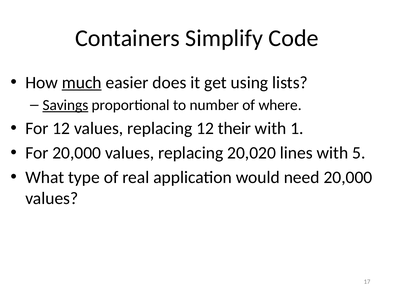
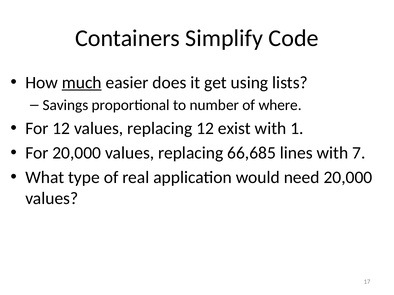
Savings underline: present -> none
their: their -> exist
20,020: 20,020 -> 66,685
5: 5 -> 7
